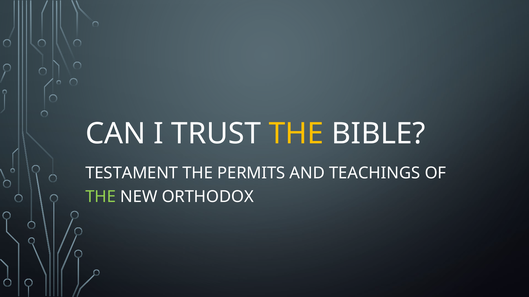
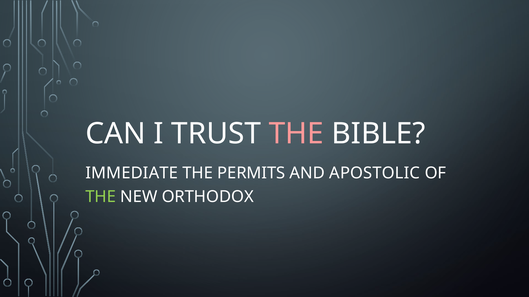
THE at (296, 134) colour: yellow -> pink
TESTAMENT: TESTAMENT -> IMMEDIATE
TEACHINGS: TEACHINGS -> APOSTOLIC
